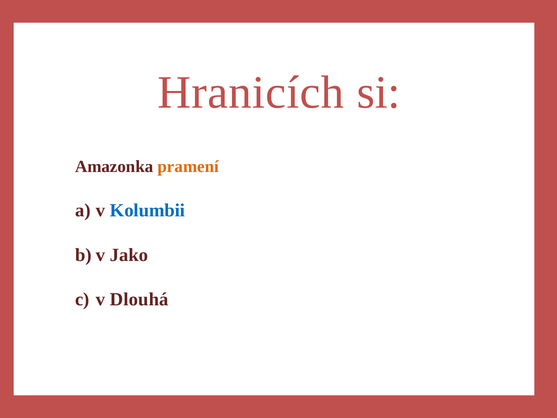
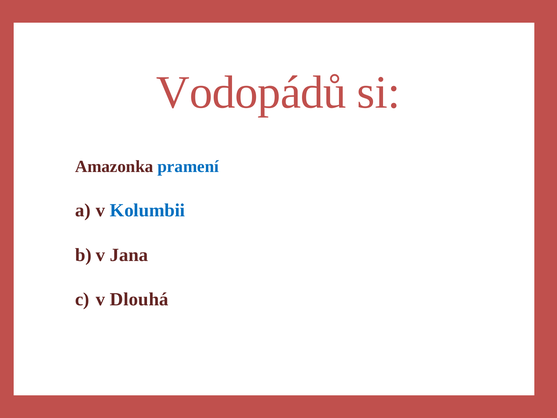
Hranicích: Hranicích -> Vodopádů
pramení colour: orange -> blue
Jako: Jako -> Jana
